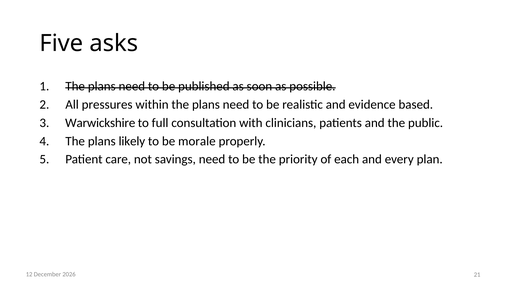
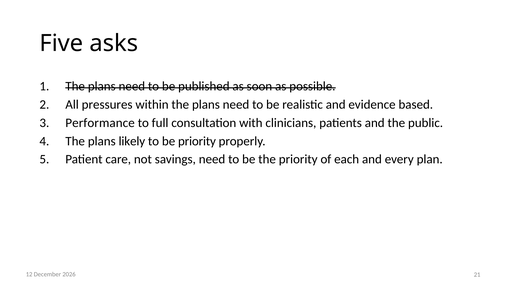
Warwickshire: Warwickshire -> Performance
be morale: morale -> priority
